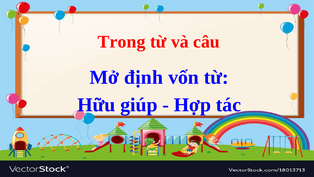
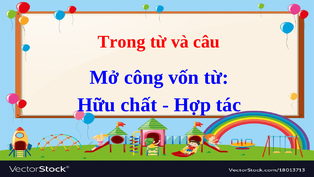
định: định -> công
giúp: giúp -> chất
